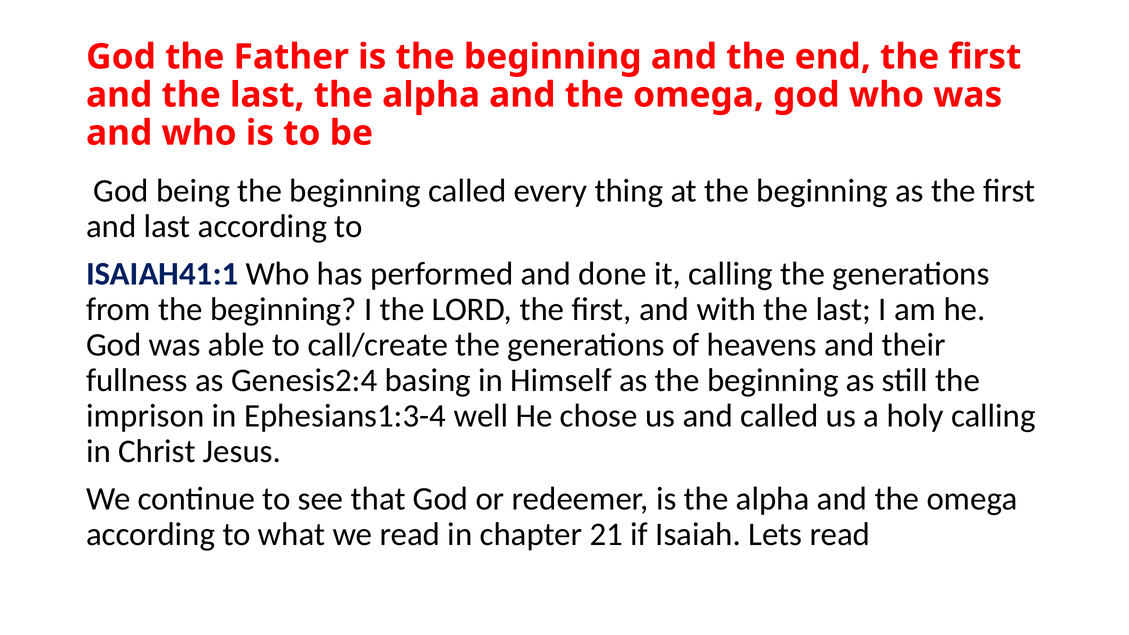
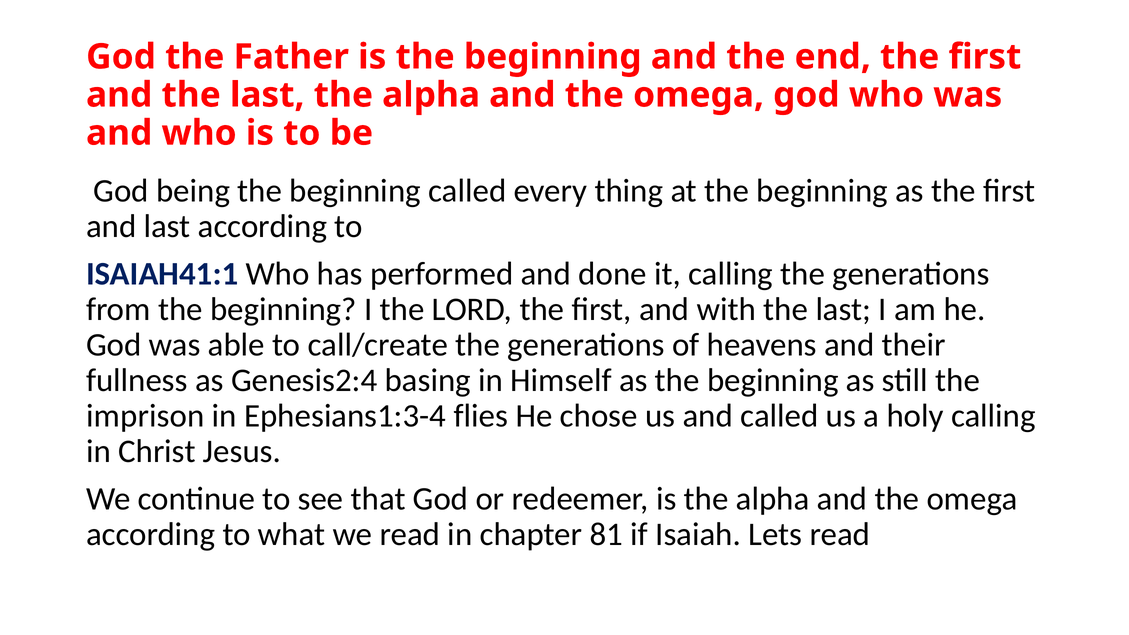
well: well -> flies
21: 21 -> 81
